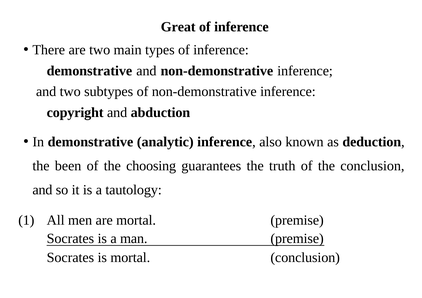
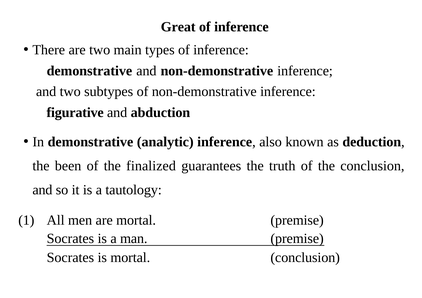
copyright: copyright -> figurative
choosing: choosing -> finalized
